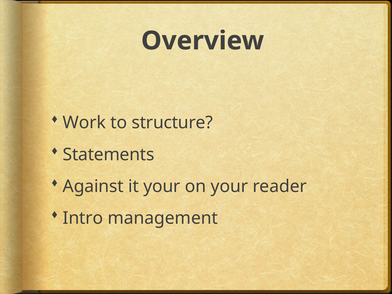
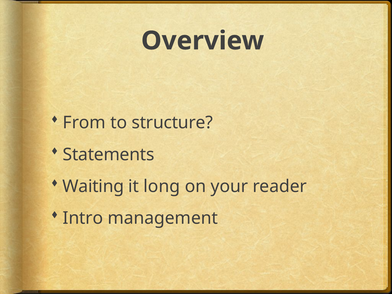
Work: Work -> From
Against: Against -> Waiting
it your: your -> long
